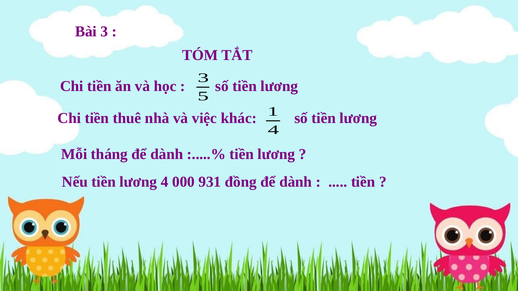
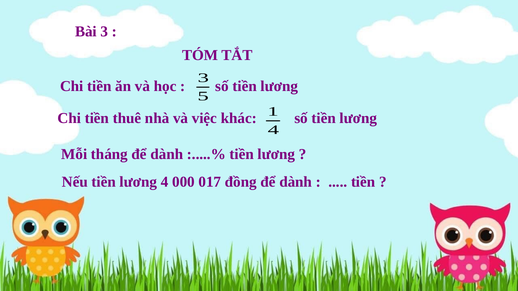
931: 931 -> 017
